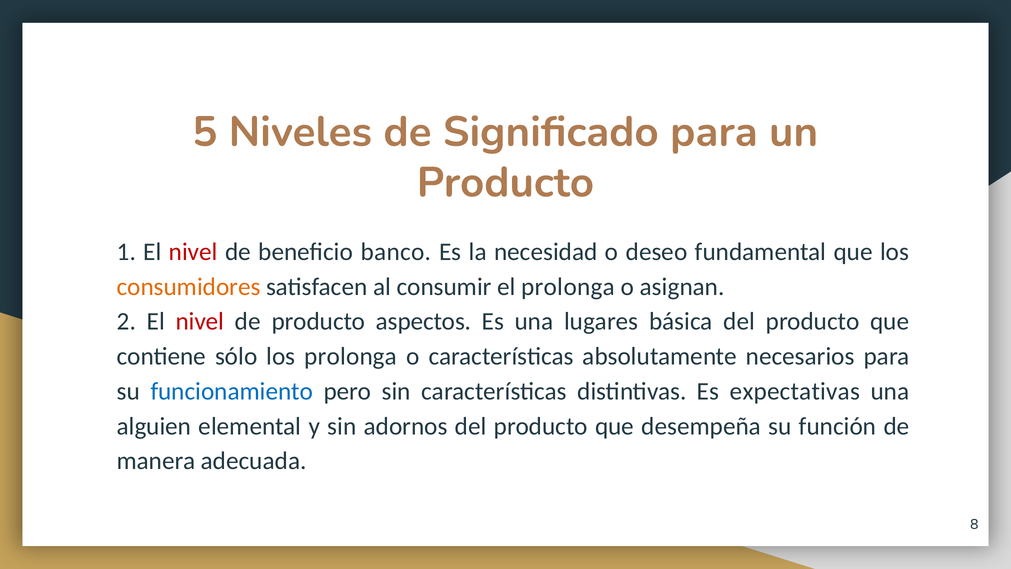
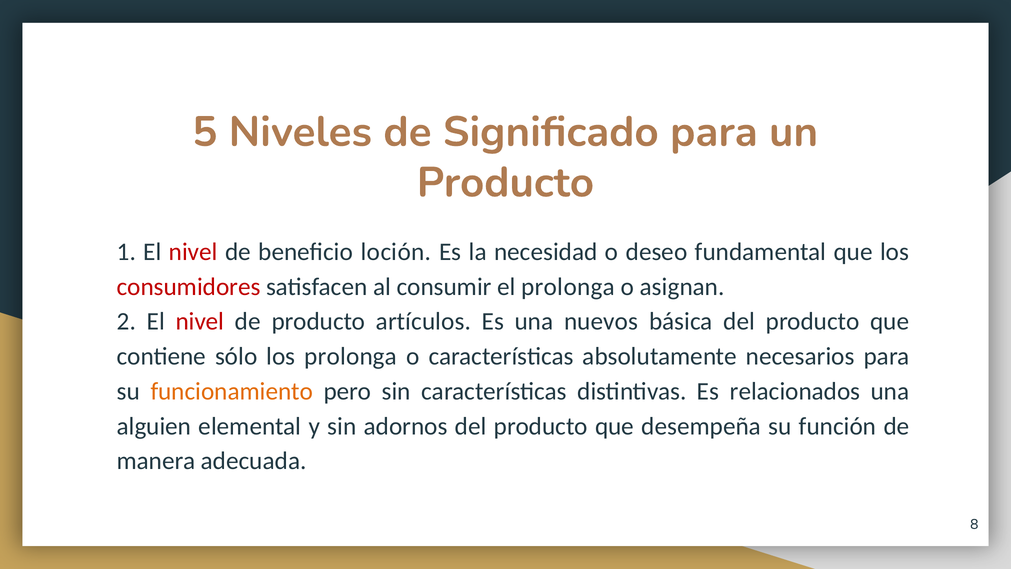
banco: banco -> loción
consumidores colour: orange -> red
aspectos: aspectos -> artículos
lugares: lugares -> nuevos
funcionamiento colour: blue -> orange
expectativas: expectativas -> relacionados
